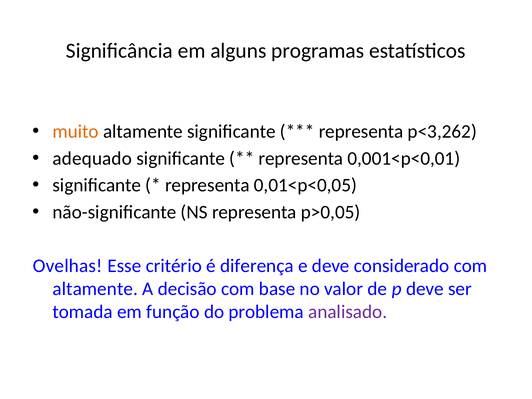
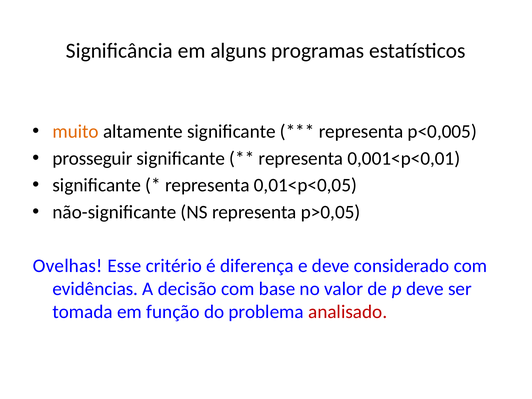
p<3,262: p<3,262 -> p<0,005
adequado: adequado -> prosseguir
altamente at (95, 289): altamente -> evidências
analisado colour: purple -> red
